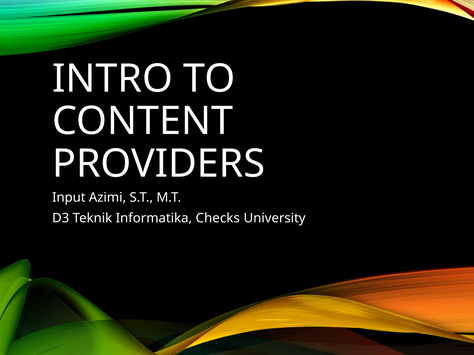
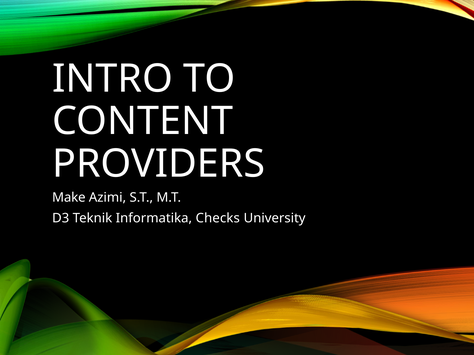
Input: Input -> Make
